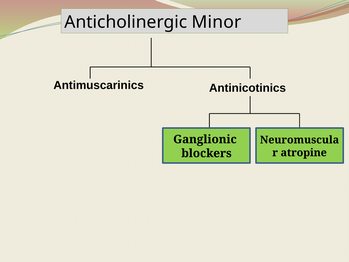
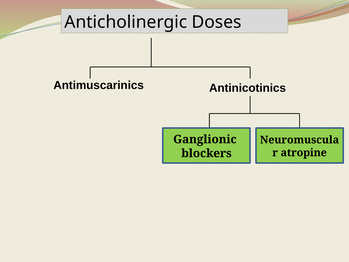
Minor: Minor -> Doses
